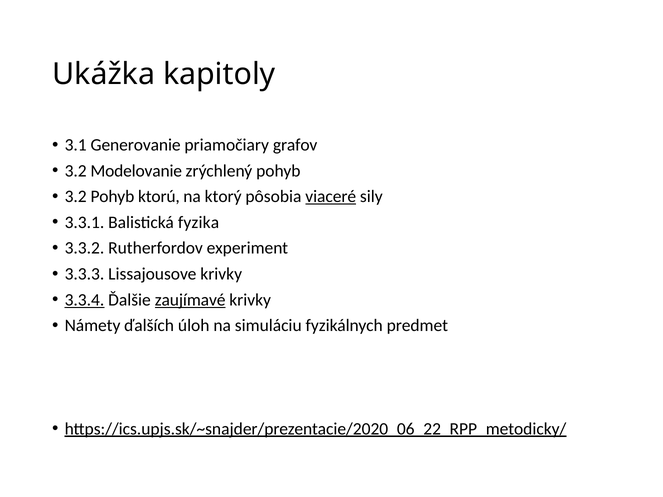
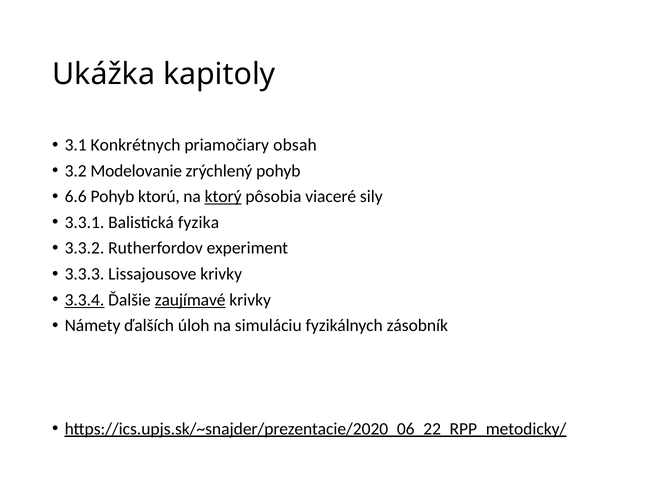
Generovanie: Generovanie -> Konkrétnych
grafov: grafov -> obsah
3.2 at (76, 197): 3.2 -> 6.6
ktorý underline: none -> present
viaceré underline: present -> none
predmet: predmet -> zásobník
